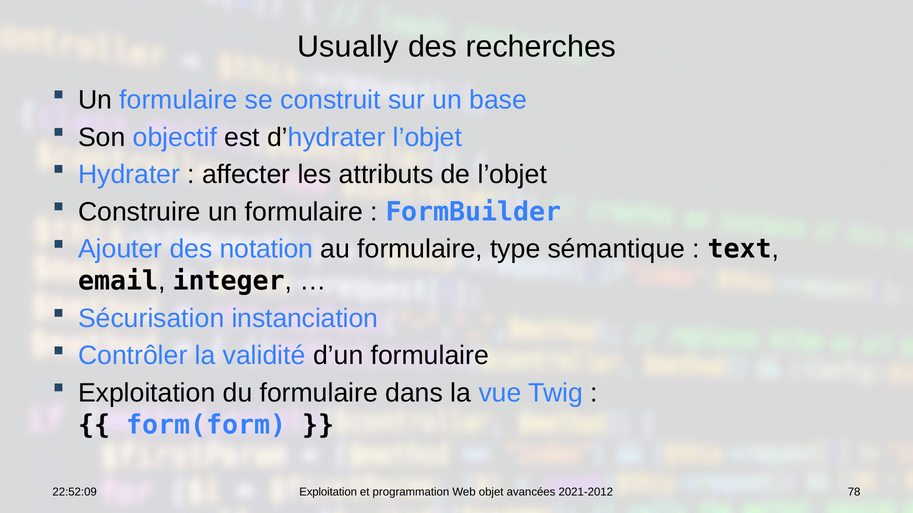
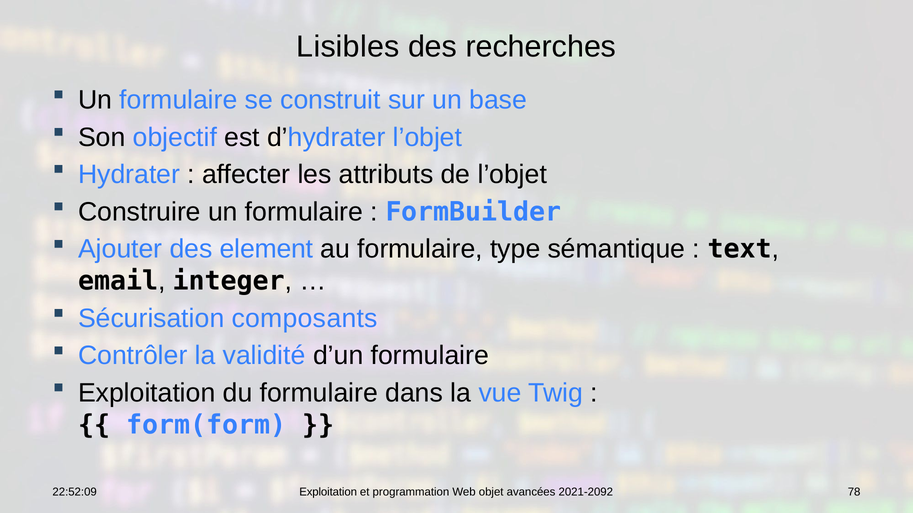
Usually: Usually -> Lisibles
notation: notation -> element
instanciation: instanciation -> composants
2021-2012: 2021-2012 -> 2021-2092
